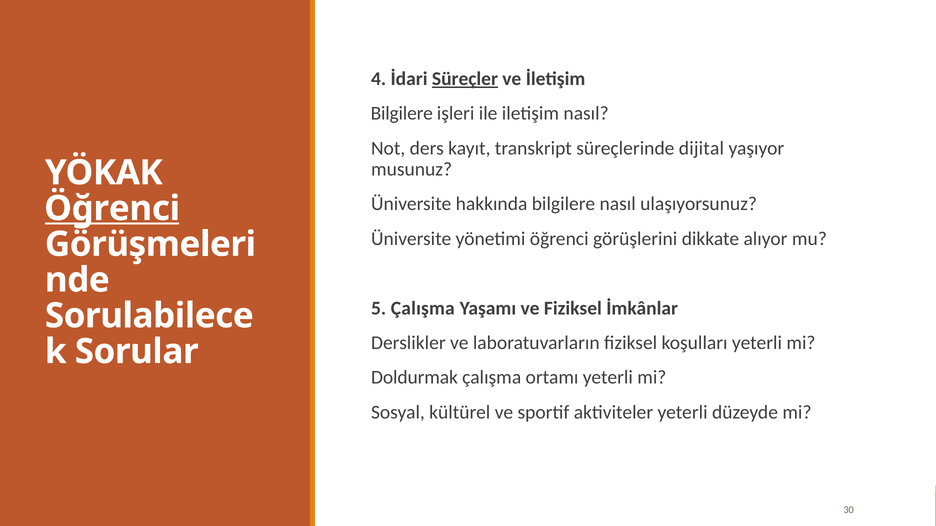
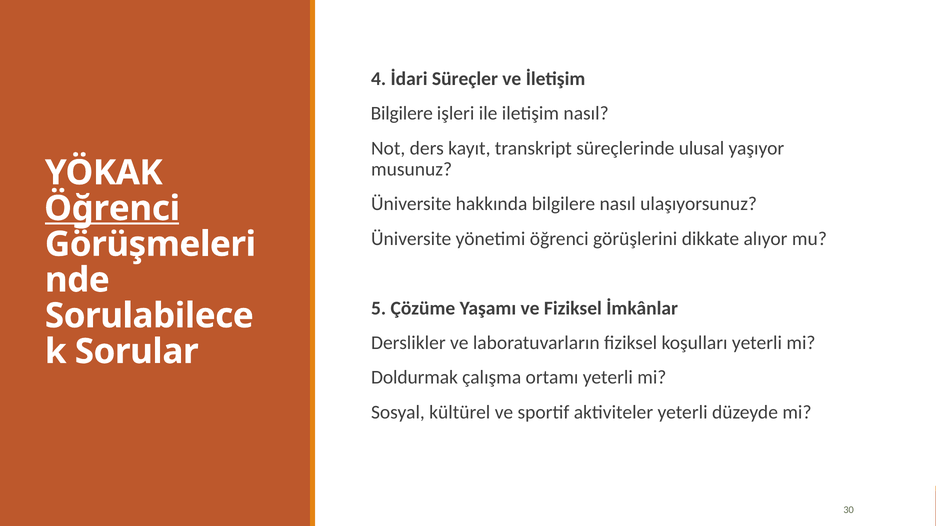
Süreçler underline: present -> none
dijital: dijital -> ulusal
5 Çalışma: Çalışma -> Çözüme
